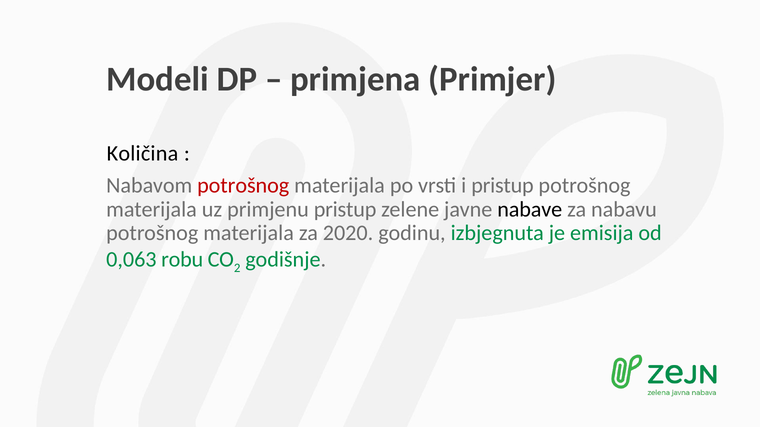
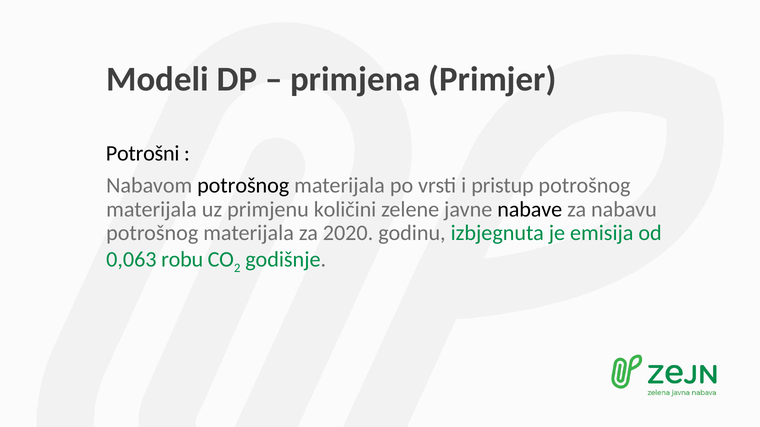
Količina: Količina -> Potrošni
potrošnog at (243, 186) colour: red -> black
primjenu pristup: pristup -> količini
